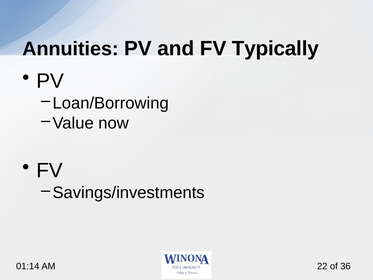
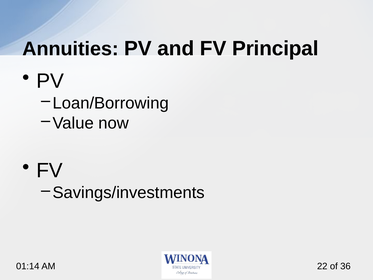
Typically: Typically -> Principal
